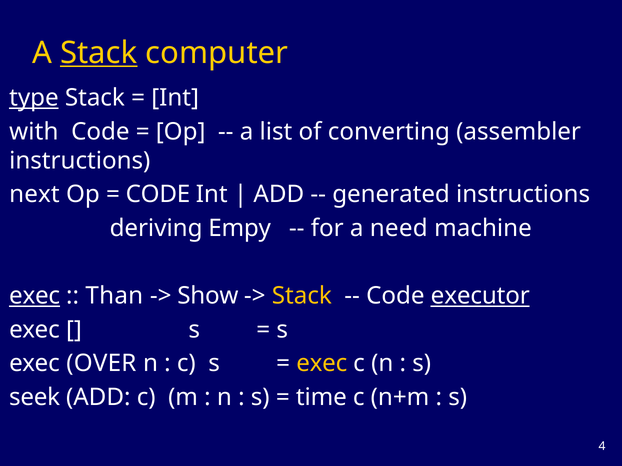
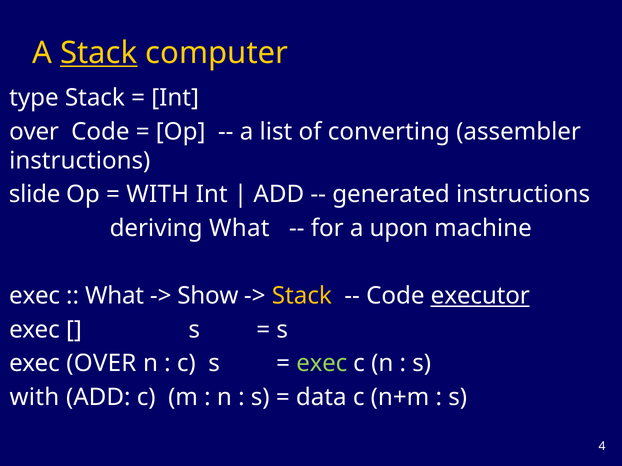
type underline: present -> none
with at (34, 132): with -> over
next: next -> slide
CODE at (158, 195): CODE -> WITH
deriving Empy: Empy -> What
need: need -> upon
exec at (35, 296) underline: present -> none
Than at (114, 296): Than -> What
exec at (322, 364) colour: yellow -> light green
seek at (35, 398): seek -> with
time: time -> data
